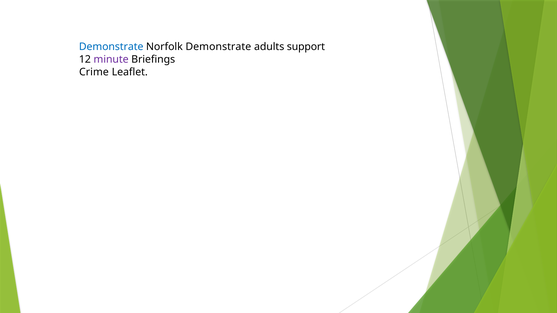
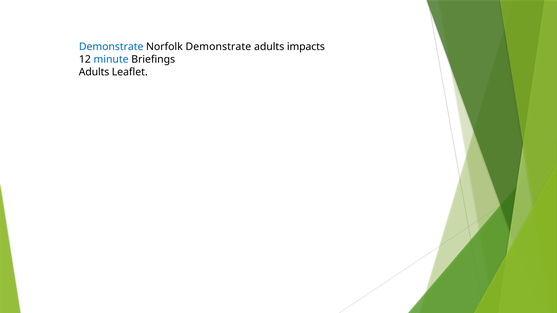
support: support -> impacts
minute colour: purple -> blue
Crime at (94, 72): Crime -> Adults
